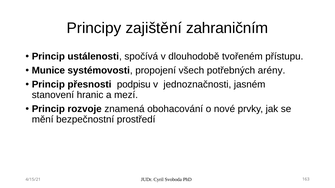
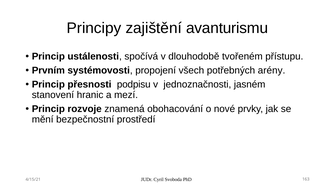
zahraničním: zahraničním -> avanturismu
Munice: Munice -> Prvním
